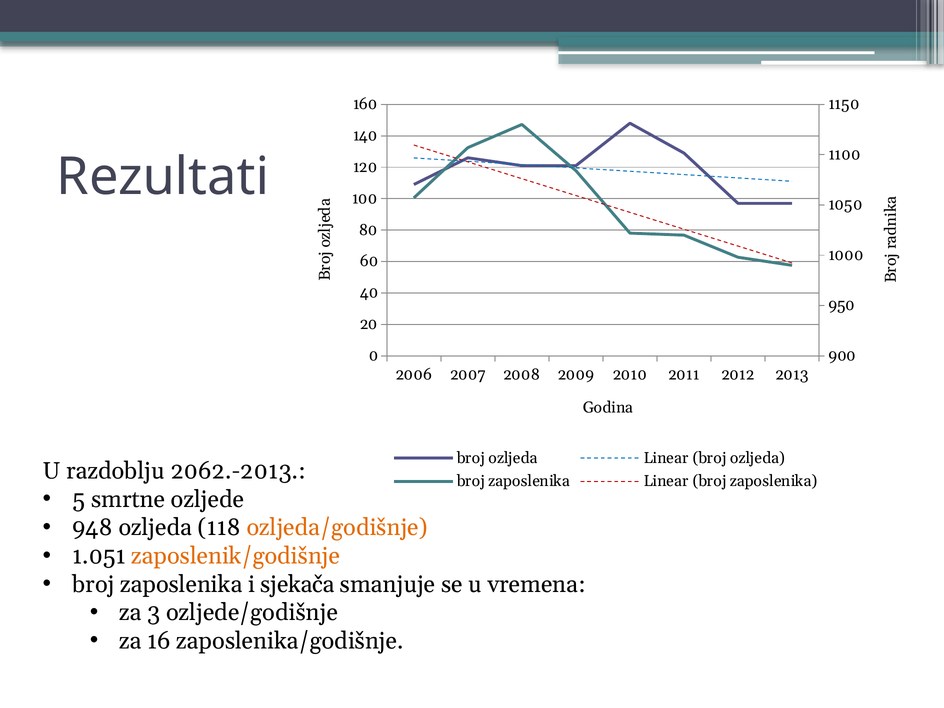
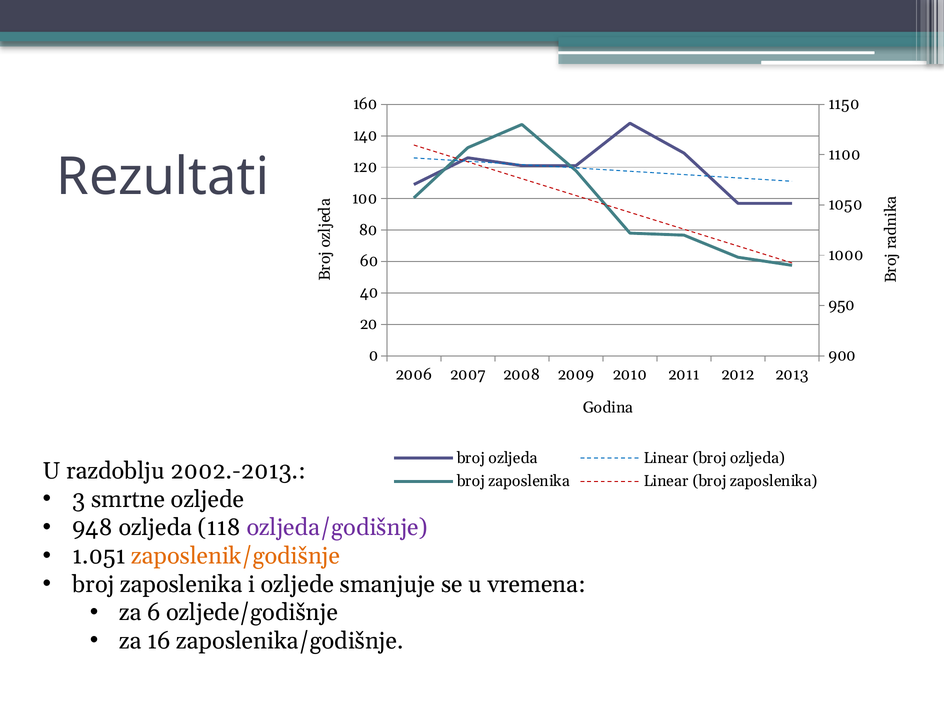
2062.-2013: 2062.-2013 -> 2002.-2013
5: 5 -> 3
ozljeda/godišnje colour: orange -> purple
i sjekača: sjekača -> ozljede
3: 3 -> 6
